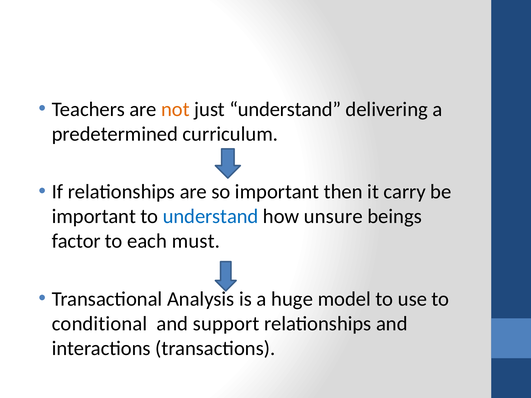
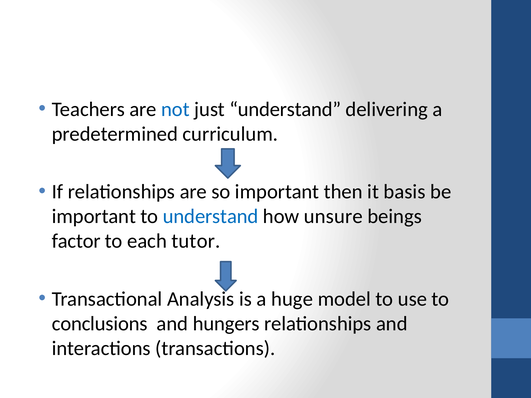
not colour: orange -> blue
carry: carry -> basis
must: must -> tutor
conditional: conditional -> conclusions
support: support -> hungers
